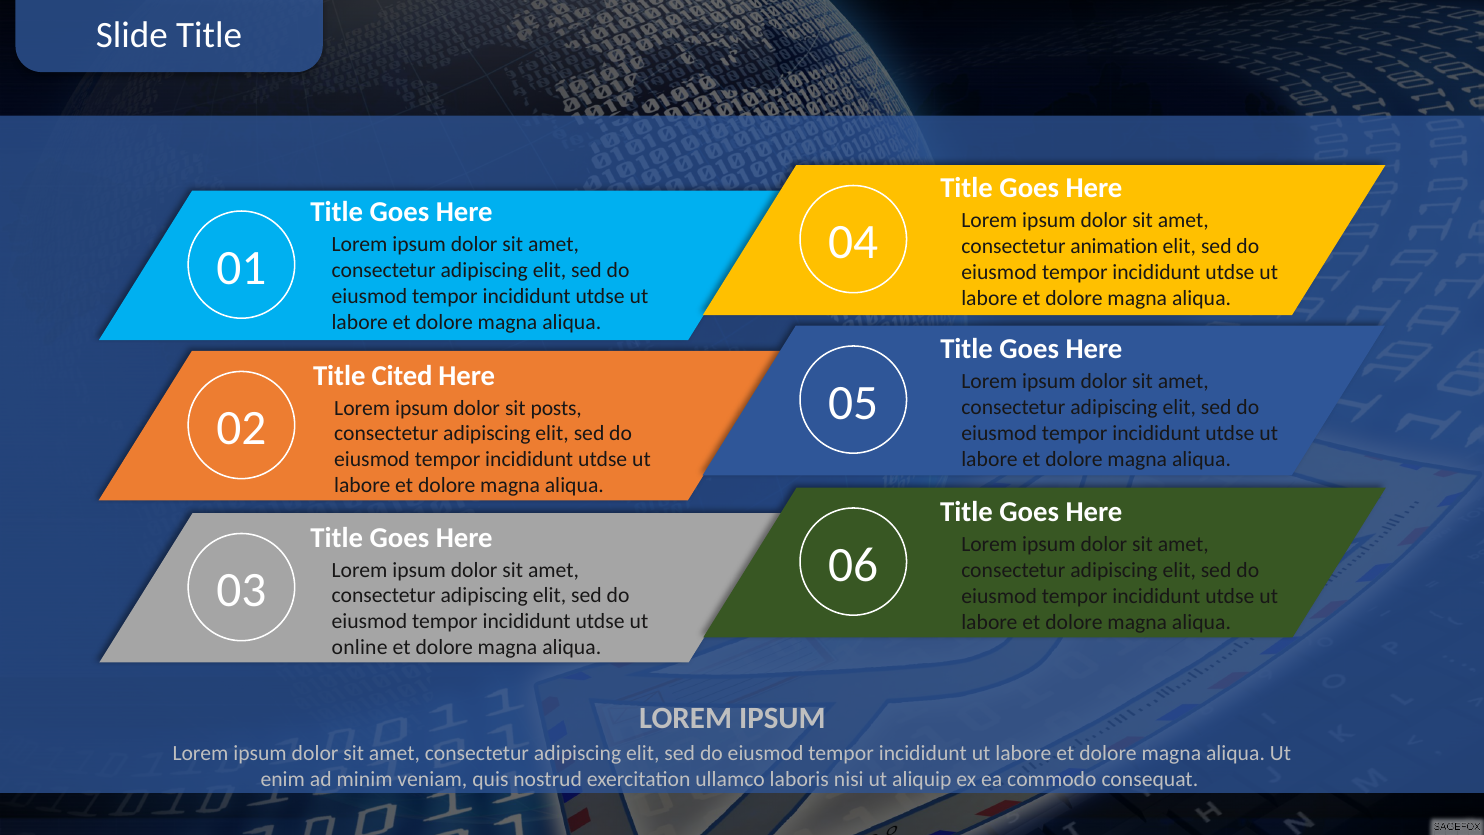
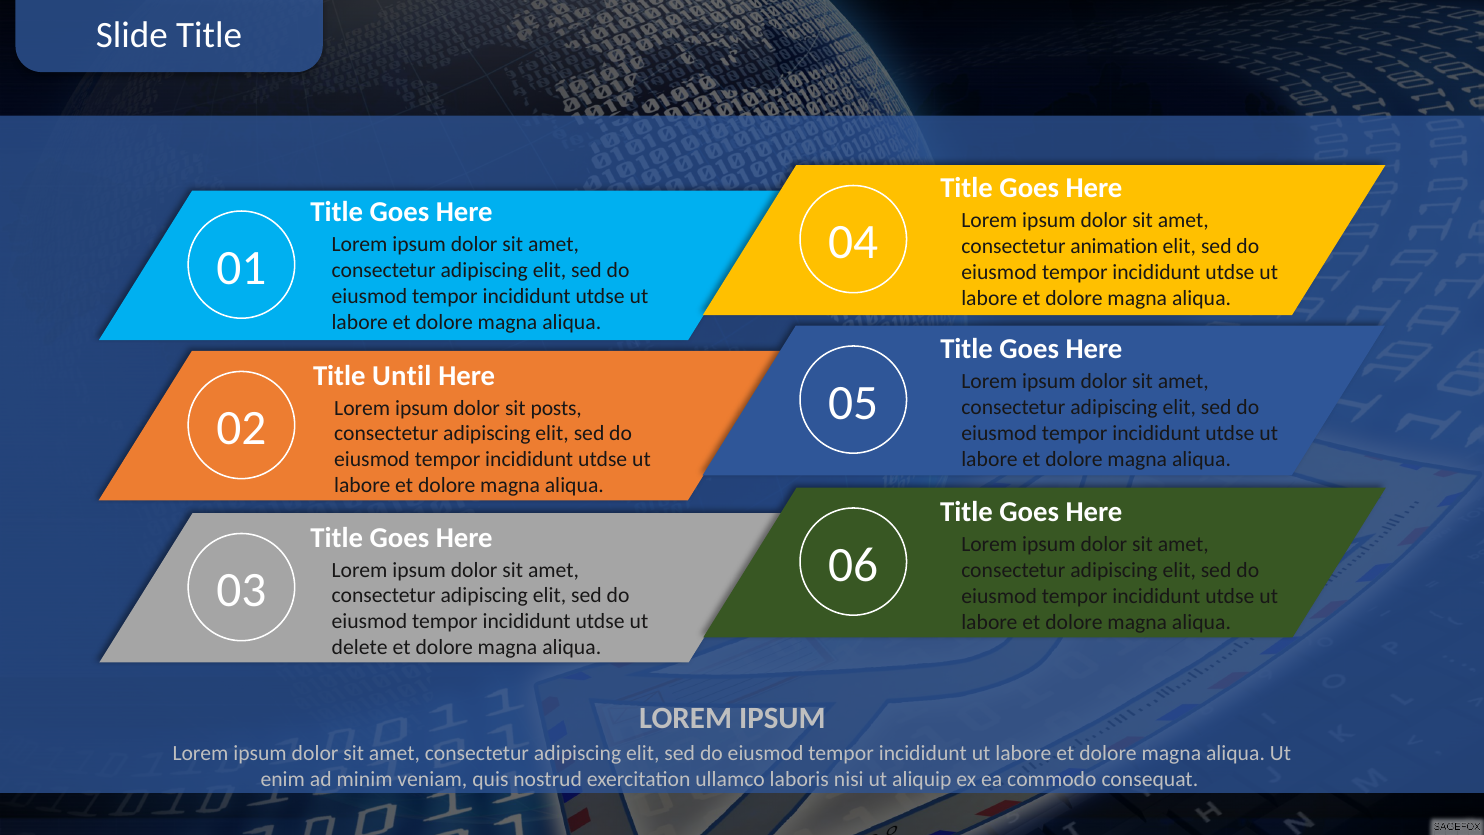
Cited: Cited -> Until
online: online -> delete
